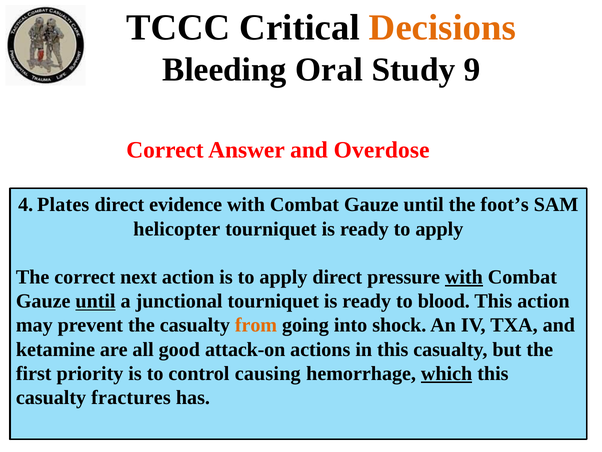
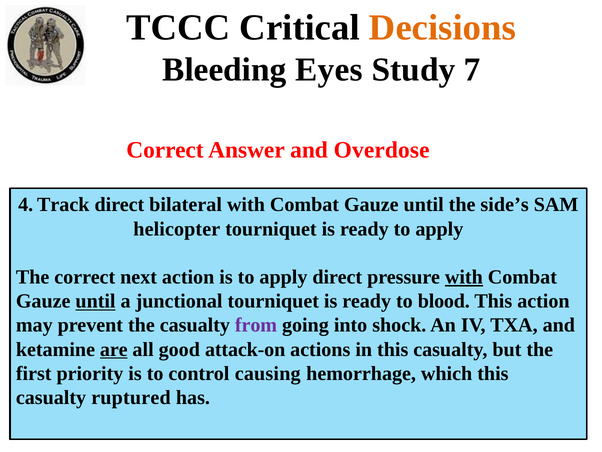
Oral: Oral -> Eyes
9: 9 -> 7
Plates: Plates -> Track
evidence: evidence -> bilateral
foot’s: foot’s -> side’s
from colour: orange -> purple
are underline: none -> present
which underline: present -> none
fractures: fractures -> ruptured
